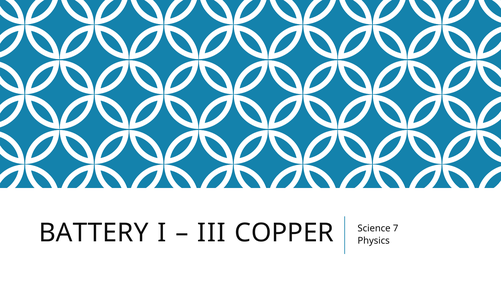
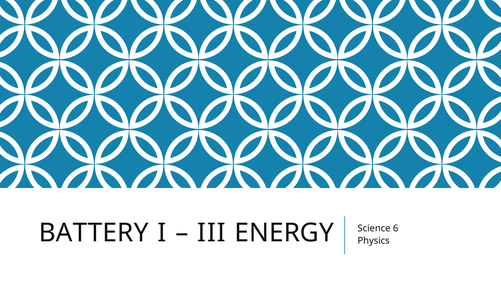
COPPER: COPPER -> ENERGY
7: 7 -> 6
